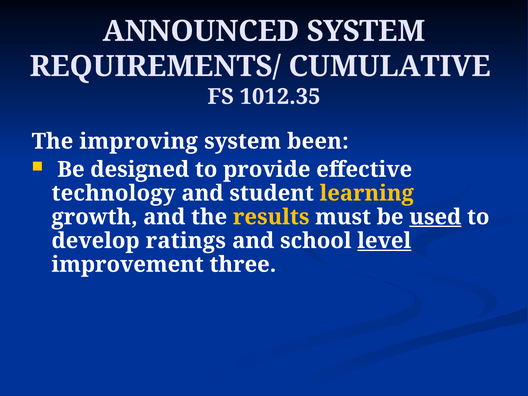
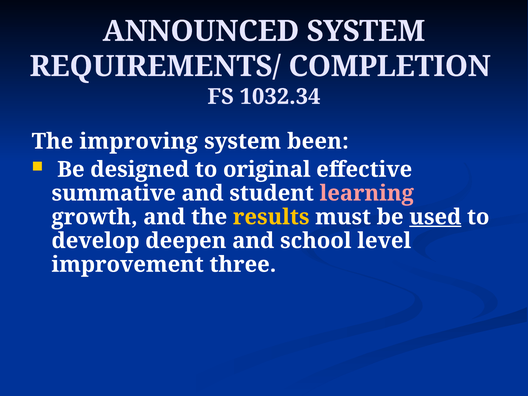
CUMULATIVE: CUMULATIVE -> COMPLETION
1012.35: 1012.35 -> 1032.34
provide: provide -> original
technology: technology -> summative
learning colour: yellow -> pink
ratings: ratings -> deepen
level underline: present -> none
